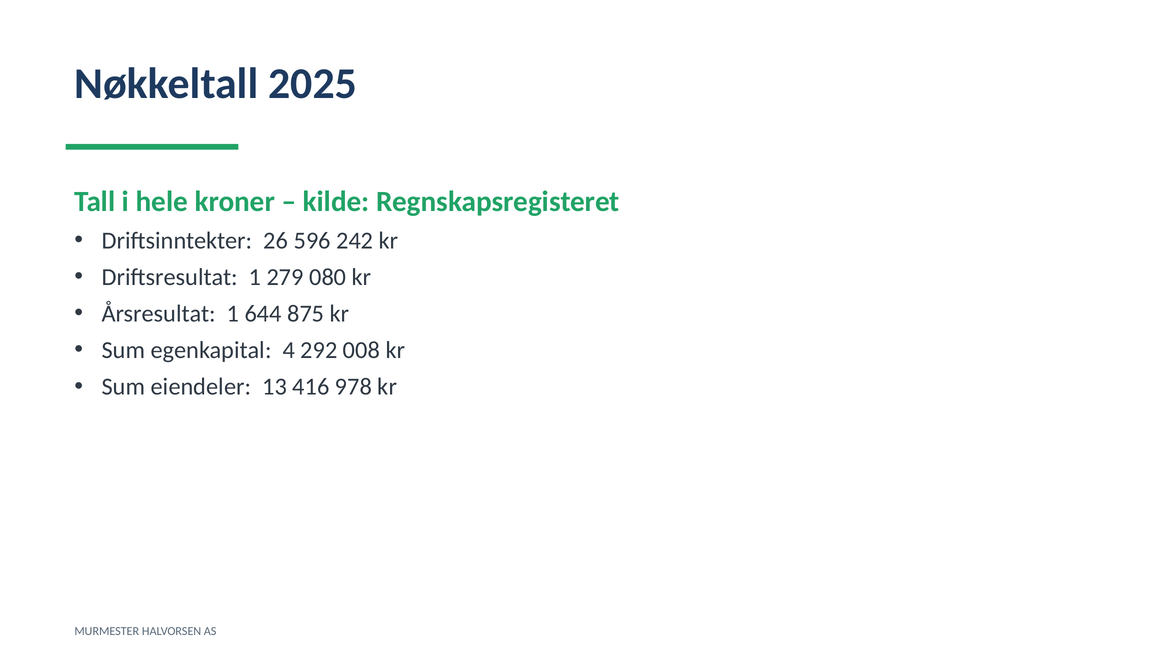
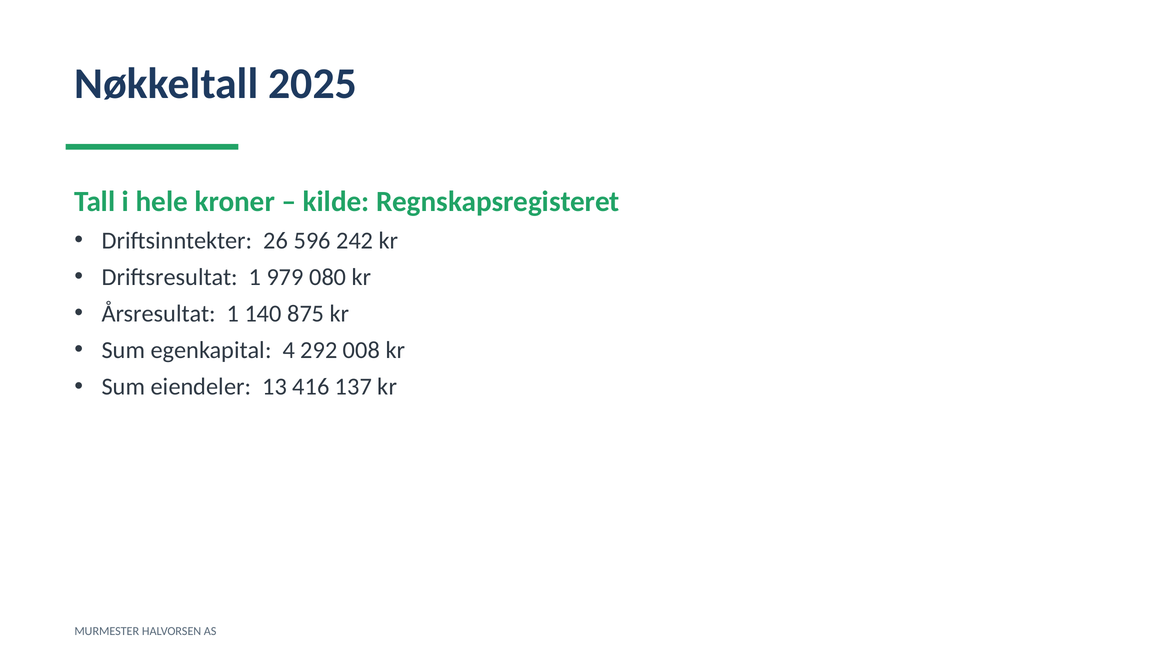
279: 279 -> 979
644: 644 -> 140
978: 978 -> 137
